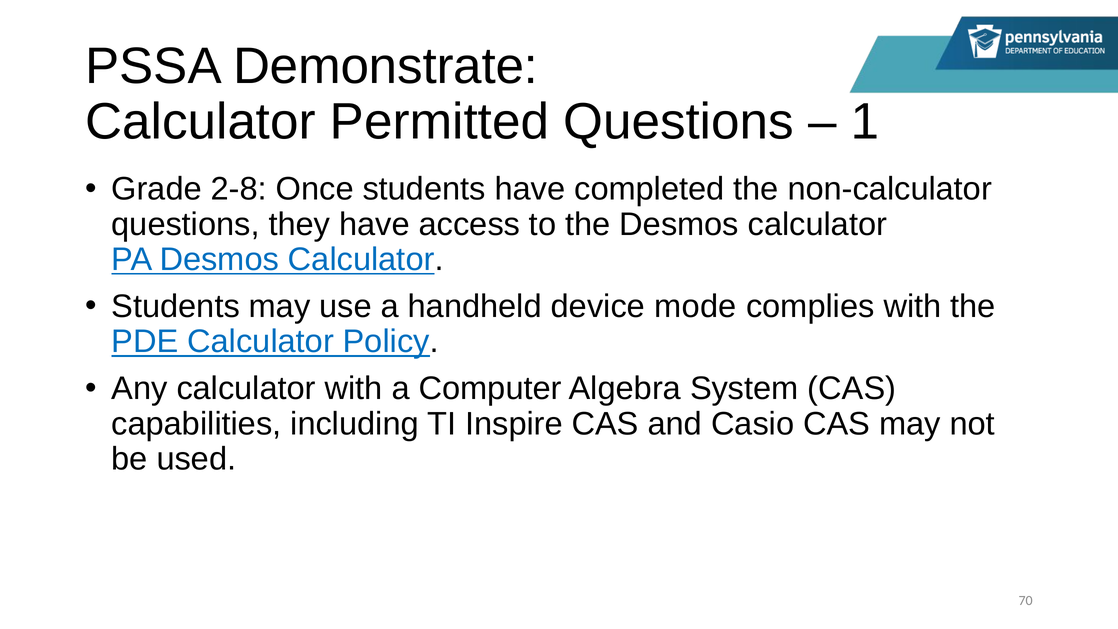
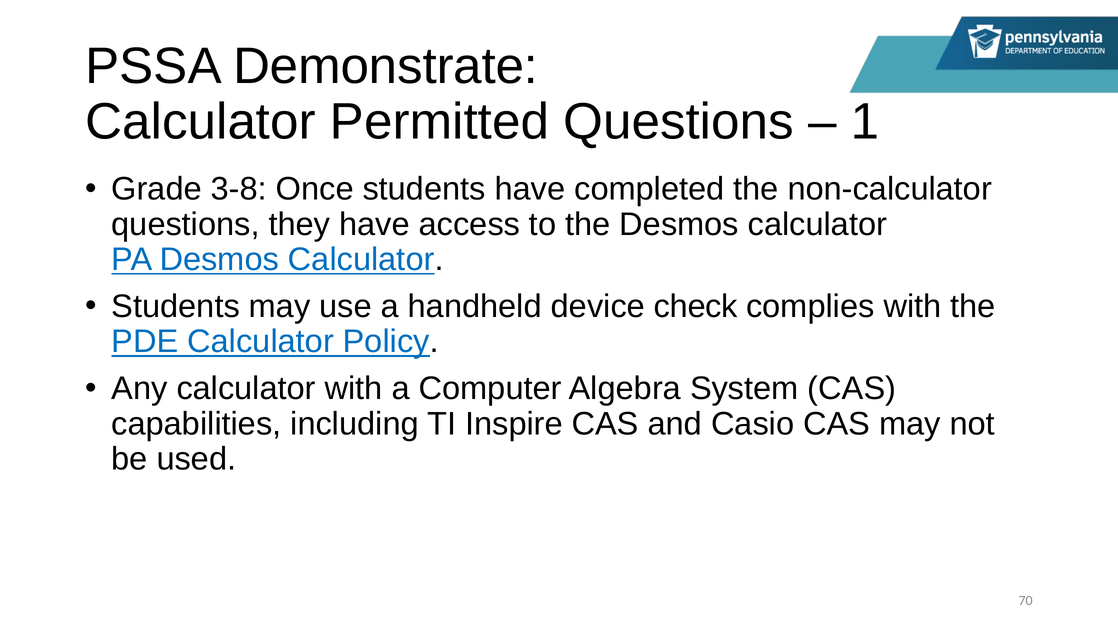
2-8: 2-8 -> 3-8
mode: mode -> check
